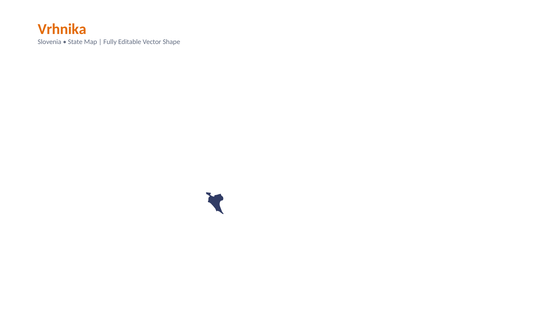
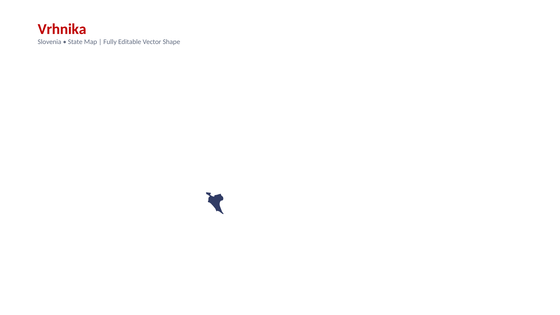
Vrhnika colour: orange -> red
